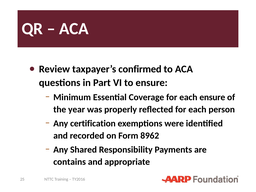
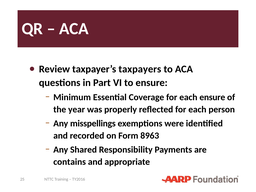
confirmed: confirmed -> taxpayers
certification: certification -> misspellings
8962: 8962 -> 8963
